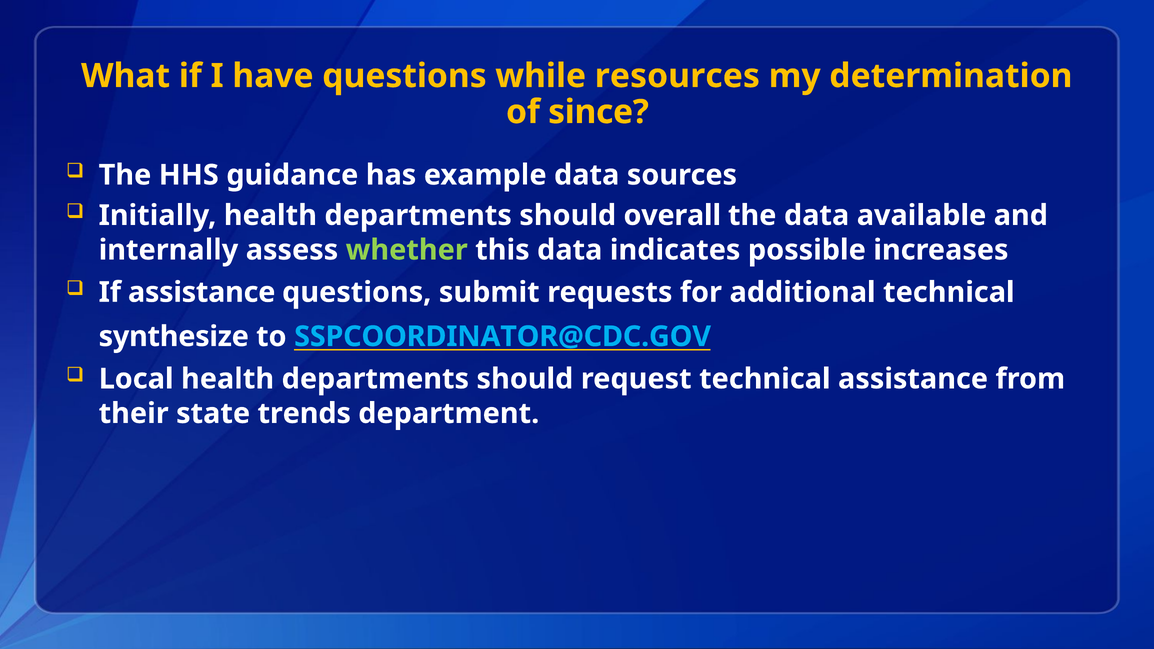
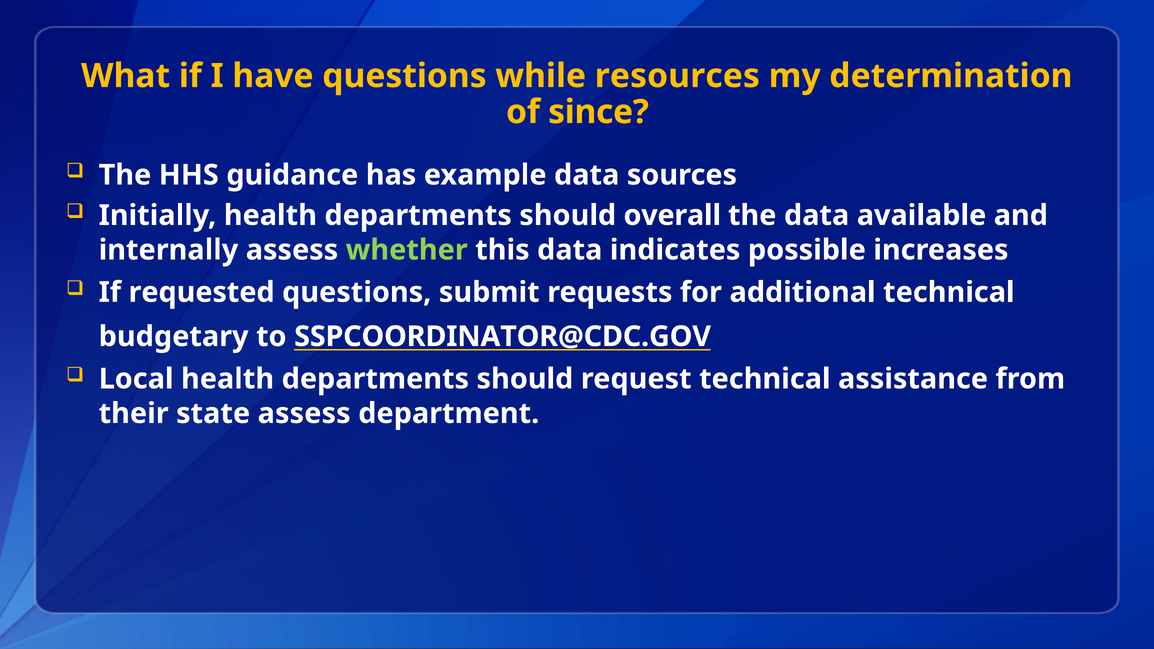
If assistance: assistance -> requested
synthesize: synthesize -> budgetary
SSPCOORDINATOR@CDC.GOV colour: light blue -> white
state trends: trends -> assess
